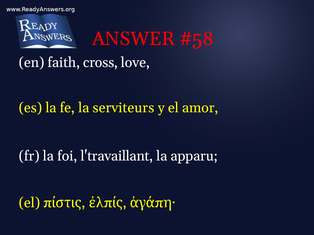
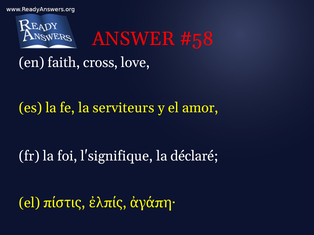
l'travaillant: l'travaillant -> l'signifique
apparu: apparu -> déclaré
